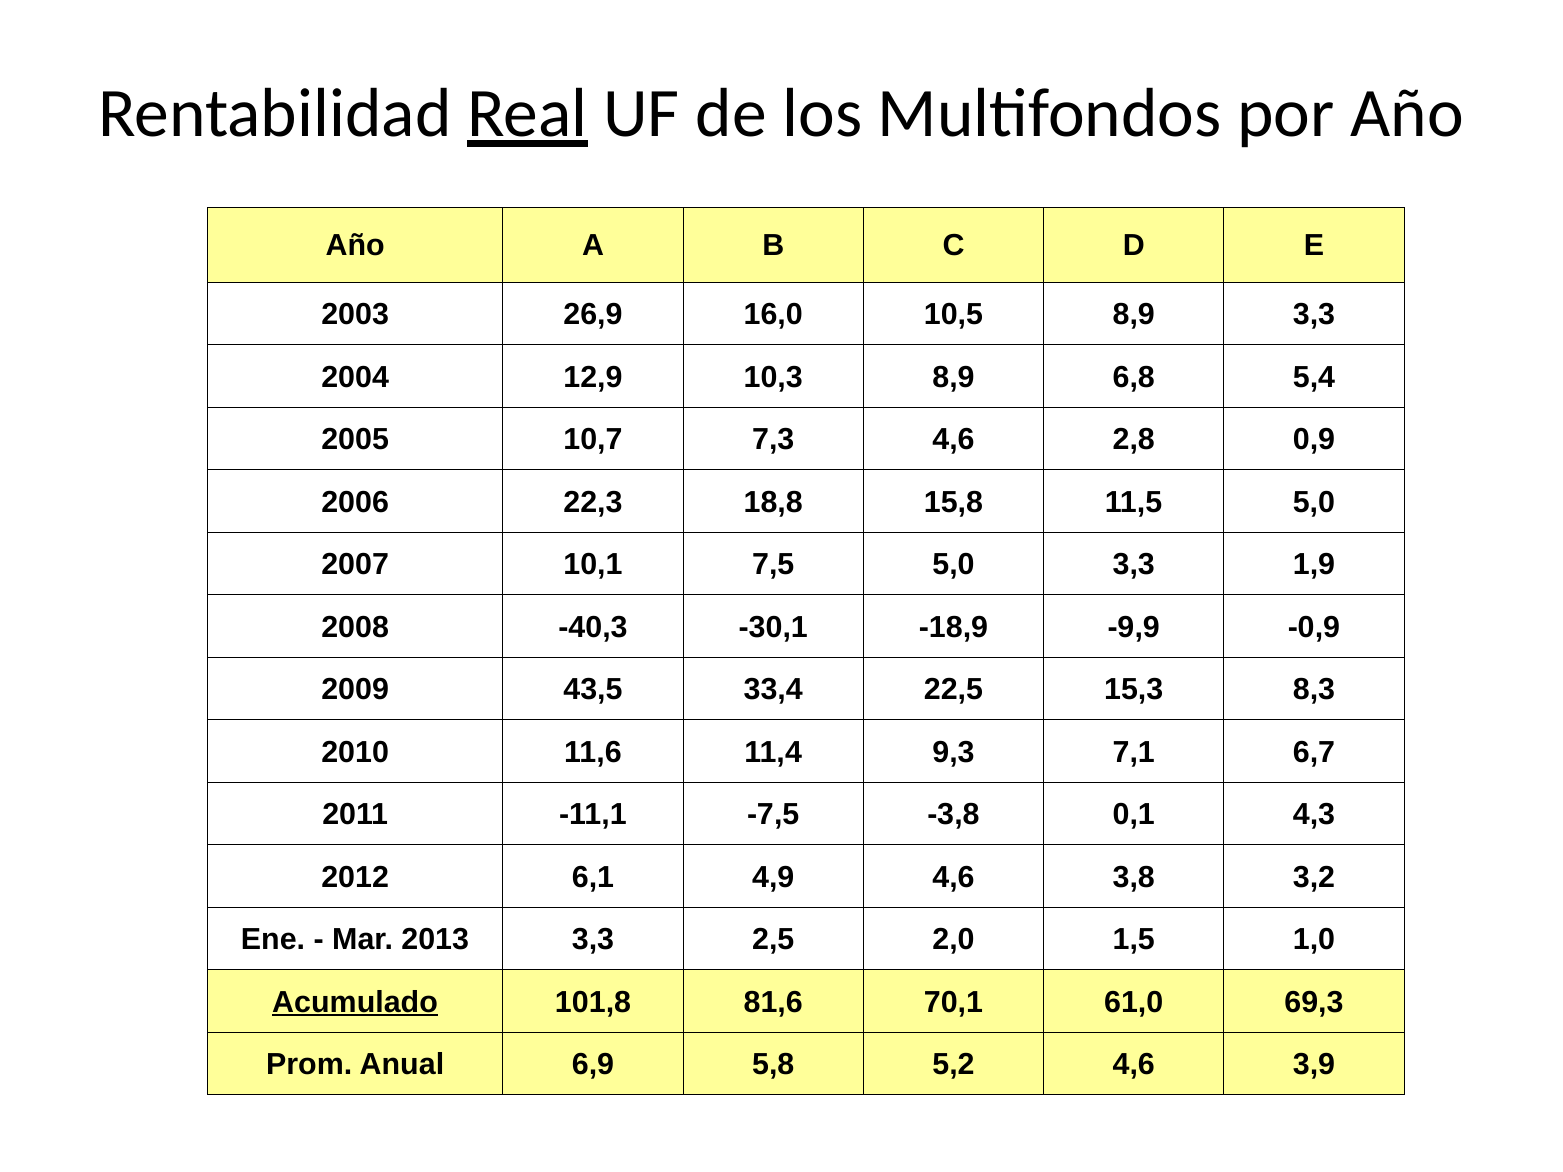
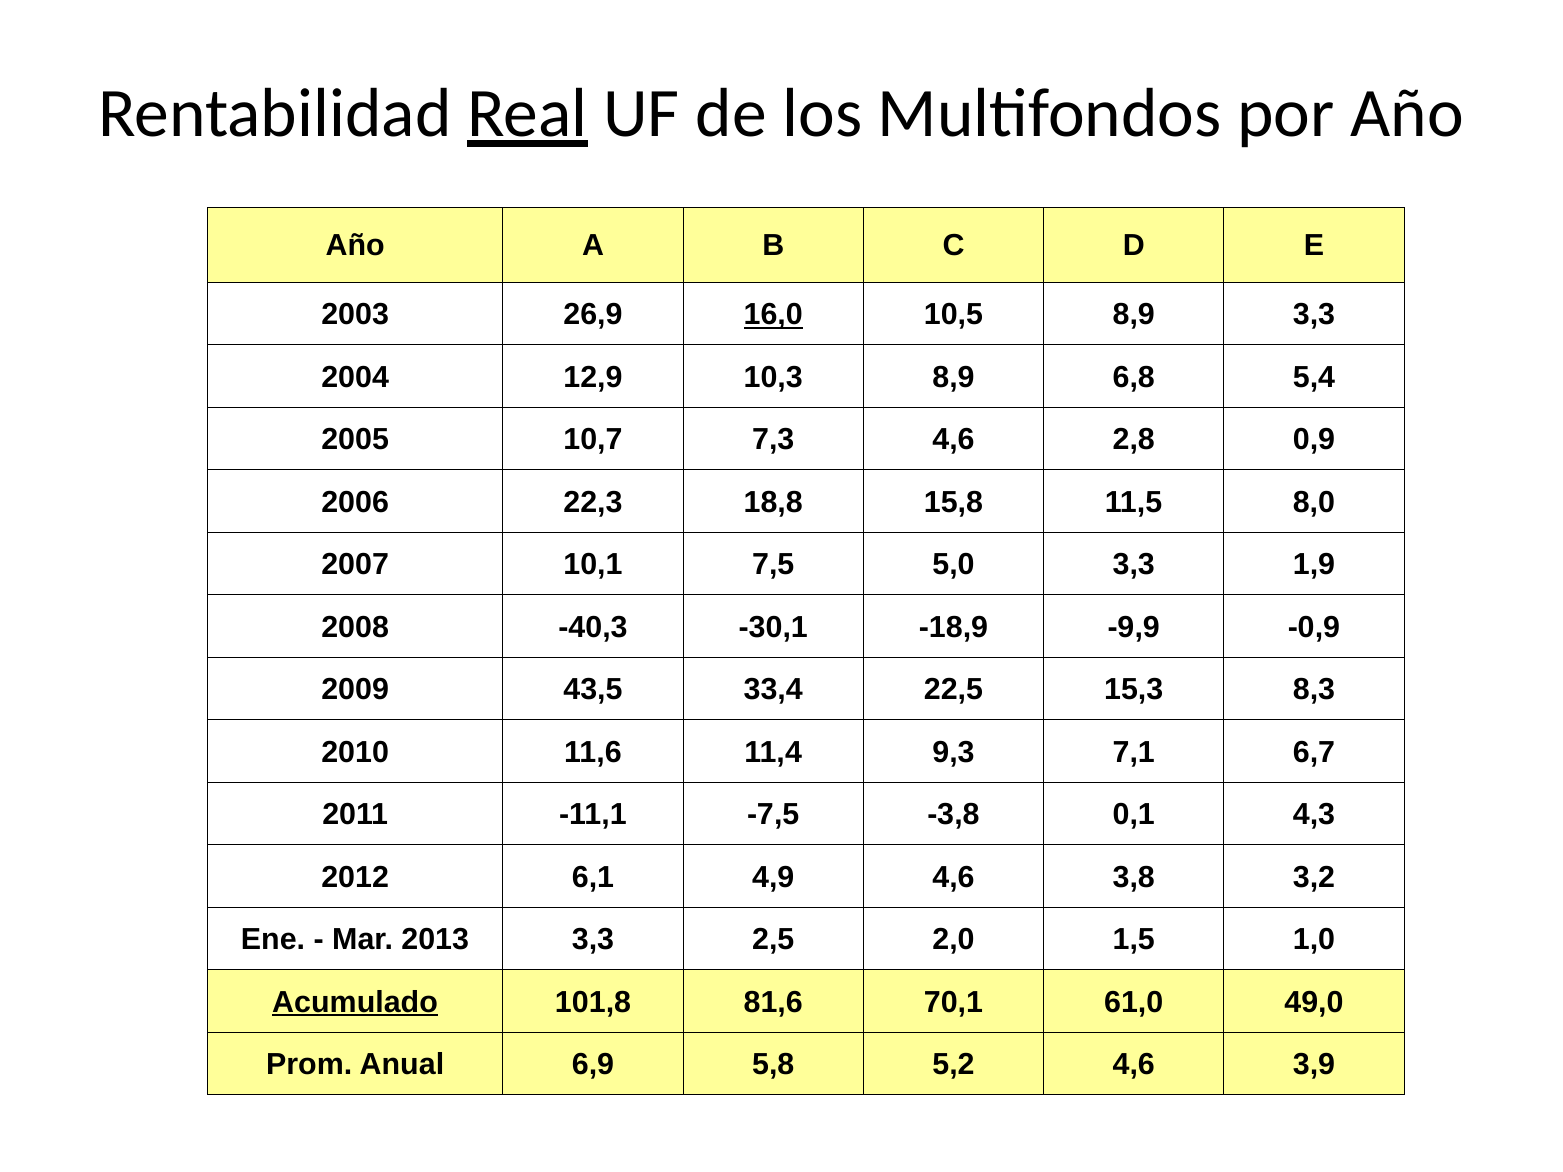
16,0 underline: none -> present
11,5 5,0: 5,0 -> 8,0
69,3: 69,3 -> 49,0
